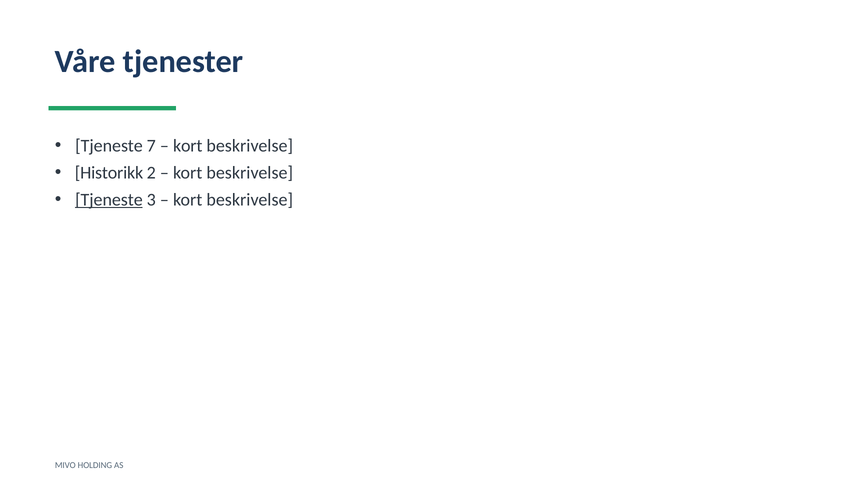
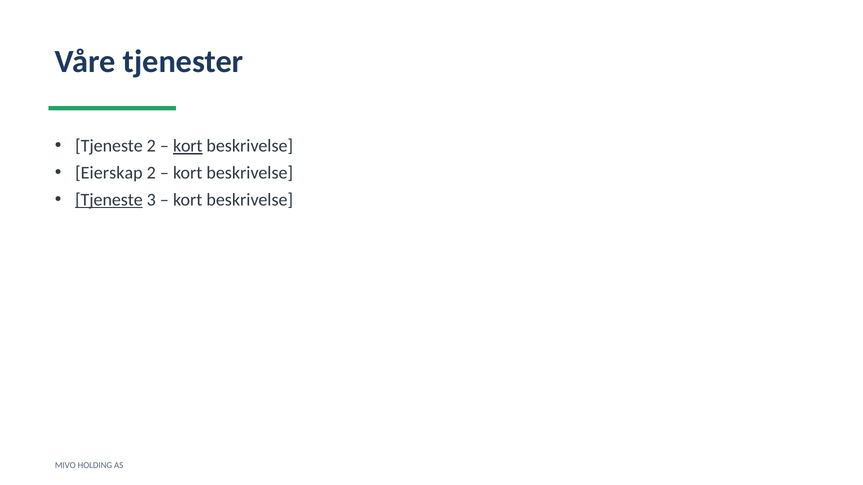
Tjeneste 7: 7 -> 2
kort at (188, 146) underline: none -> present
Historikk: Historikk -> Eierskap
